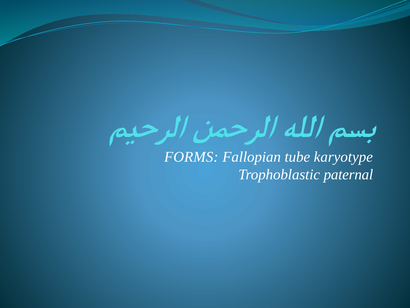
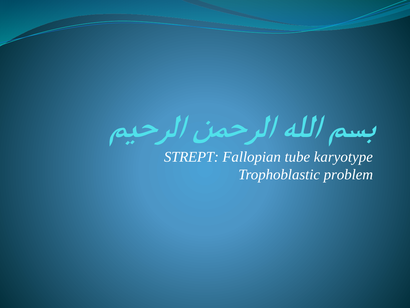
FORMS: FORMS -> STREPT
paternal: paternal -> problem
